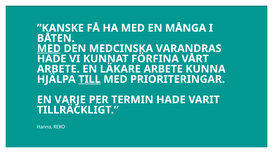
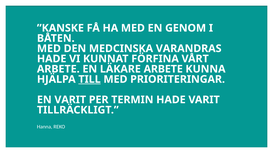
MÅNGA: MÅNGA -> GENOM
MED at (49, 49) underline: present -> none
EN VARJE: VARJE -> VARIT
